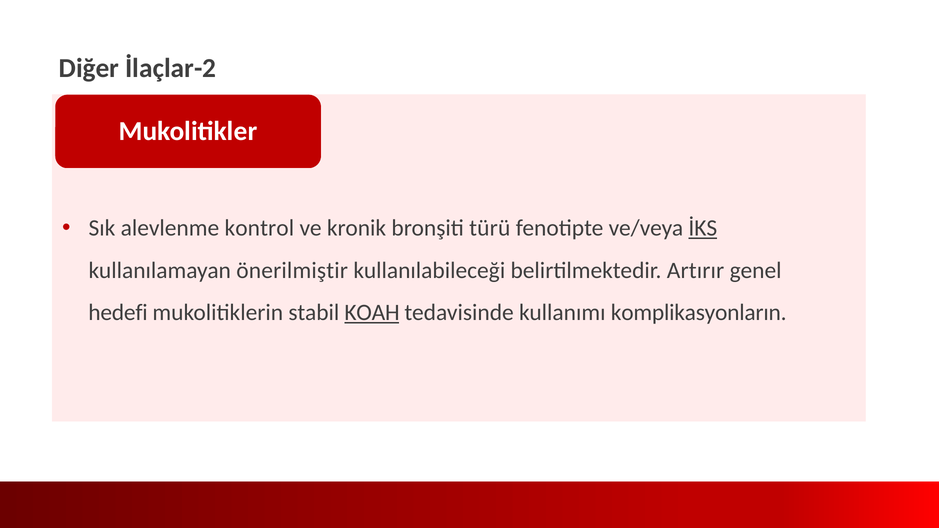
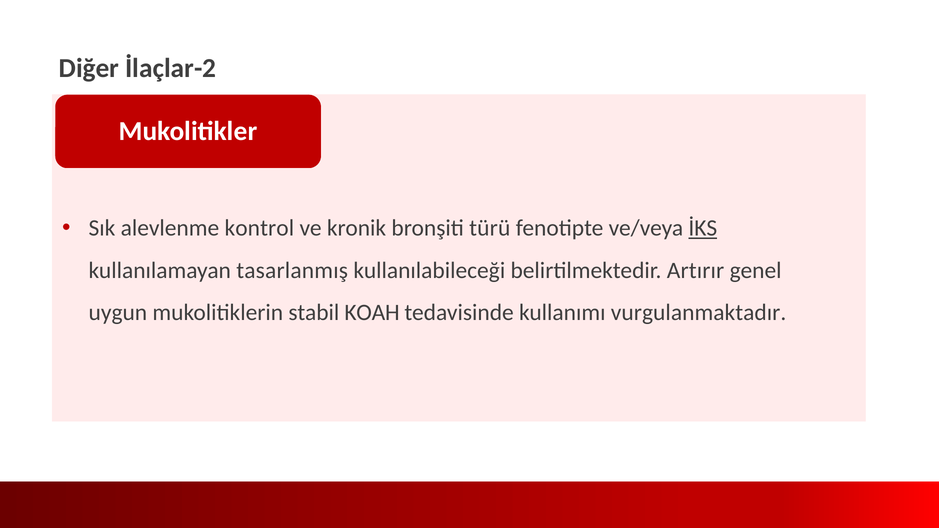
önerilmiştir: önerilmiştir -> tasarlanmış
hedefi: hedefi -> uygun
KOAH underline: present -> none
komplikasyonların: komplikasyonların -> vurgulanmaktadır
